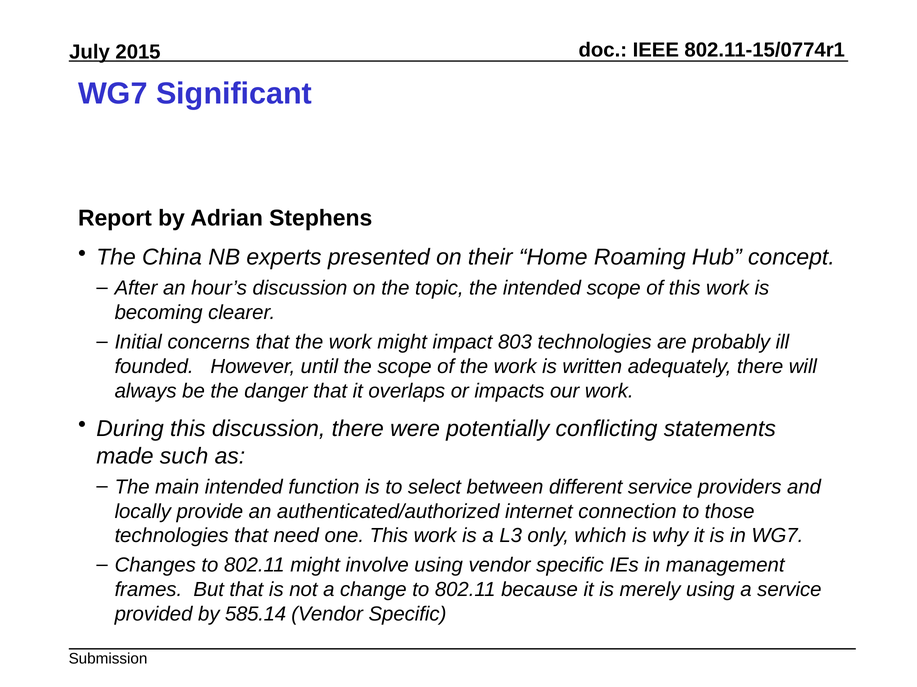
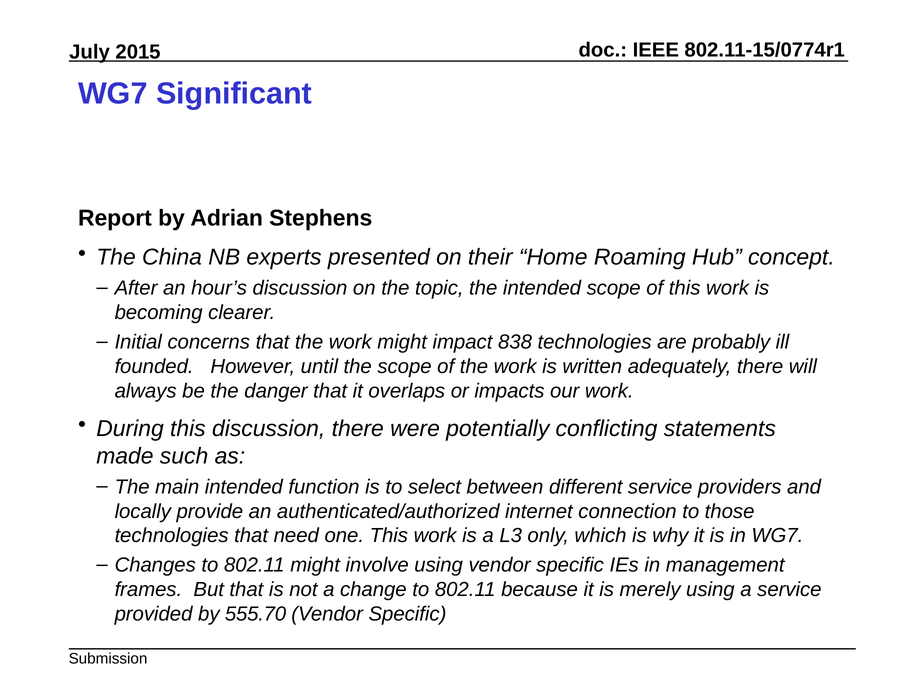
803: 803 -> 838
585.14: 585.14 -> 555.70
